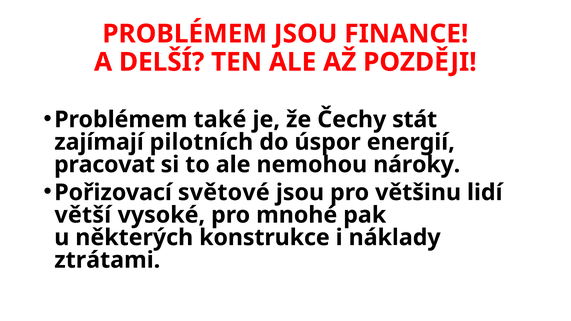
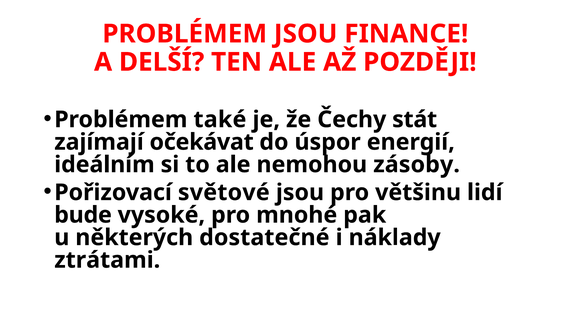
pilotních: pilotních -> očekávat
pracovat: pracovat -> ideálním
nároky: nároky -> zásoby
větší: větší -> bude
konstrukce: konstrukce -> dostatečné
